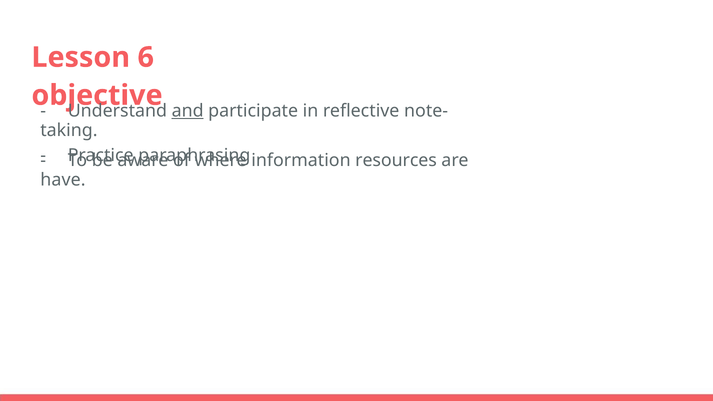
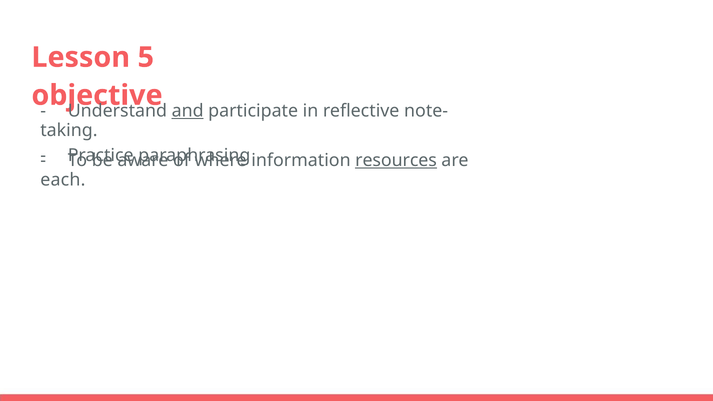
6: 6 -> 5
resources underline: none -> present
have: have -> each
